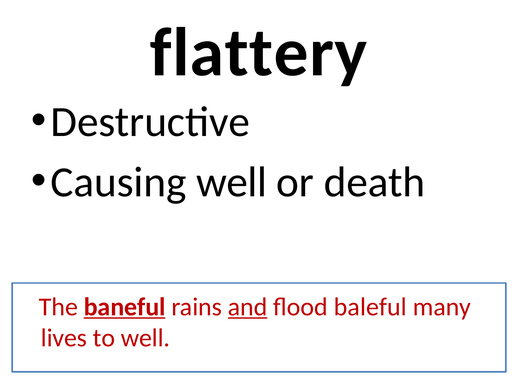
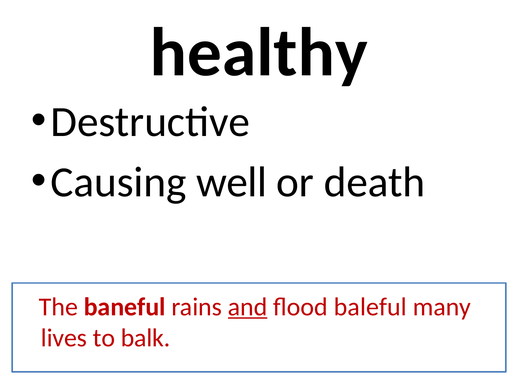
flattery: flattery -> healthy
baneful underline: present -> none
to well: well -> balk
